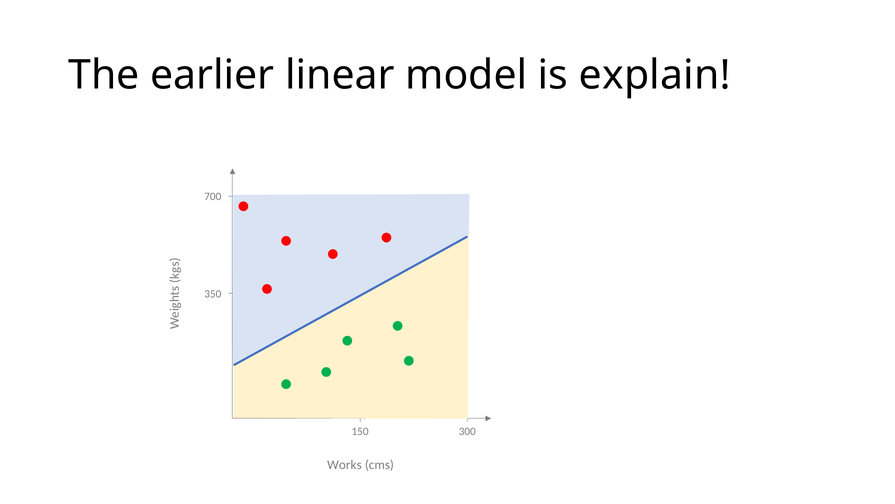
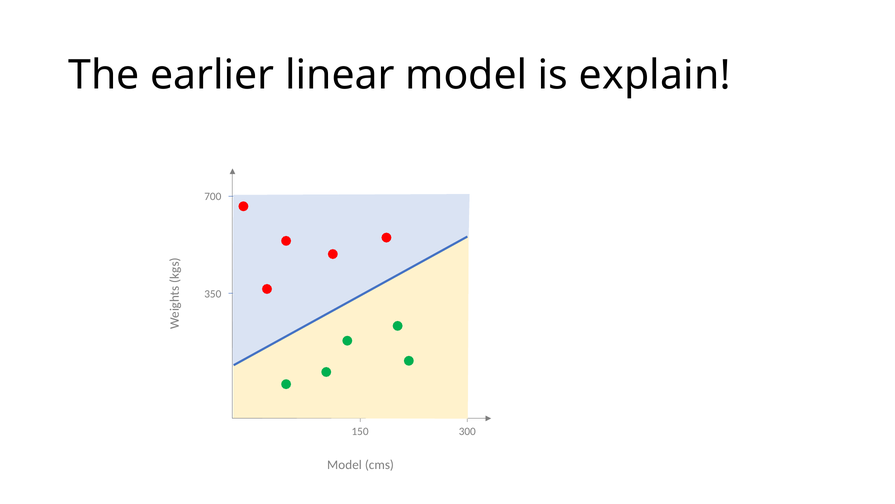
Works at (344, 464): Works -> Model
